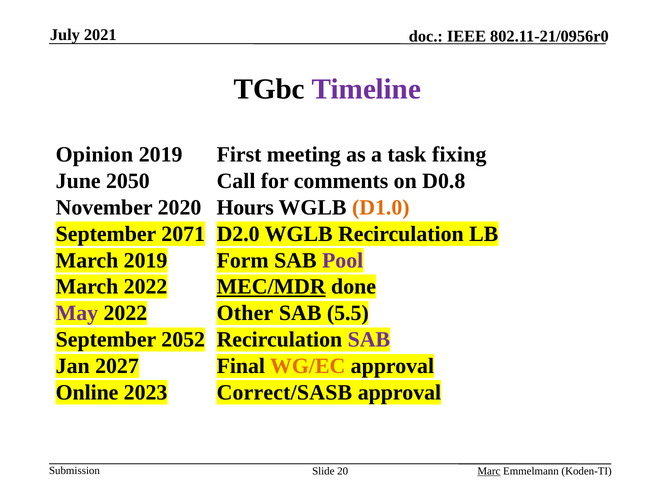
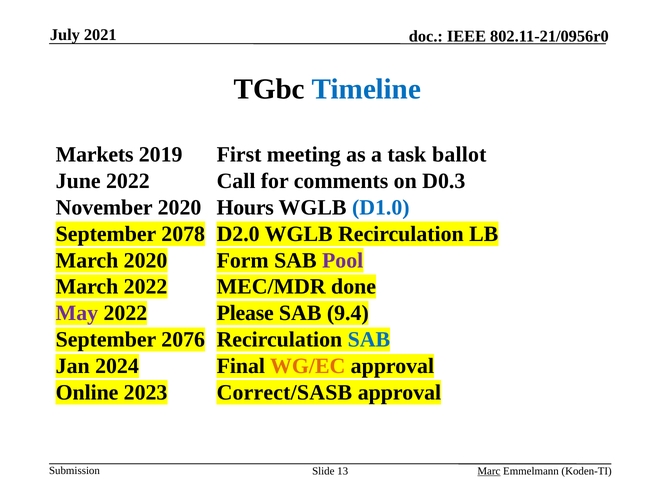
Timeline colour: purple -> blue
Opinion: Opinion -> Markets
fixing: fixing -> ballot
June 2050: 2050 -> 2022
D0.8: D0.8 -> D0.3
D1.0 colour: orange -> blue
2071: 2071 -> 2078
March 2019: 2019 -> 2020
MEC/MDR underline: present -> none
Other: Other -> Please
5.5: 5.5 -> 9.4
2052: 2052 -> 2076
SAB at (369, 340) colour: purple -> blue
2027: 2027 -> 2024
20: 20 -> 13
